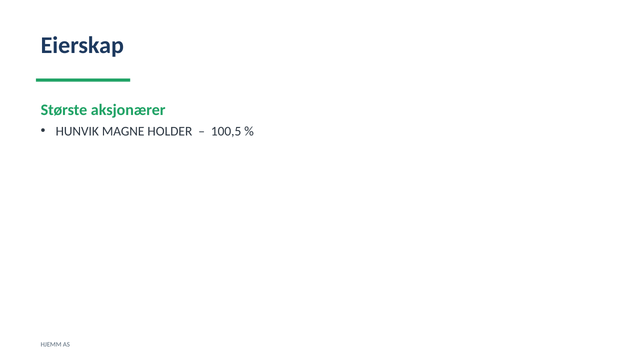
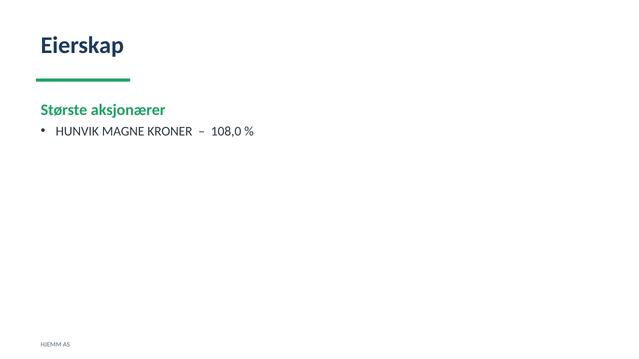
HOLDER: HOLDER -> KRONER
100,5: 100,5 -> 108,0
